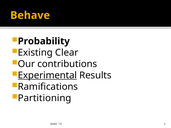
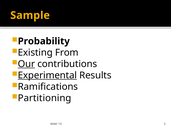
Behave: Behave -> Sample
Clear: Clear -> From
Our underline: none -> present
